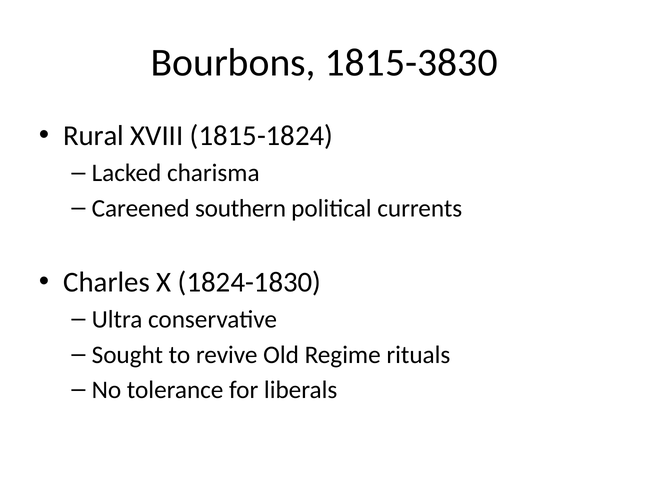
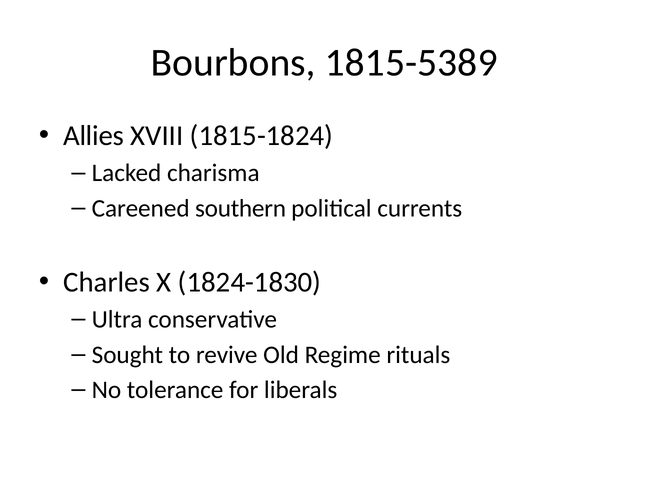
1815-3830: 1815-3830 -> 1815-5389
Rural: Rural -> Allies
